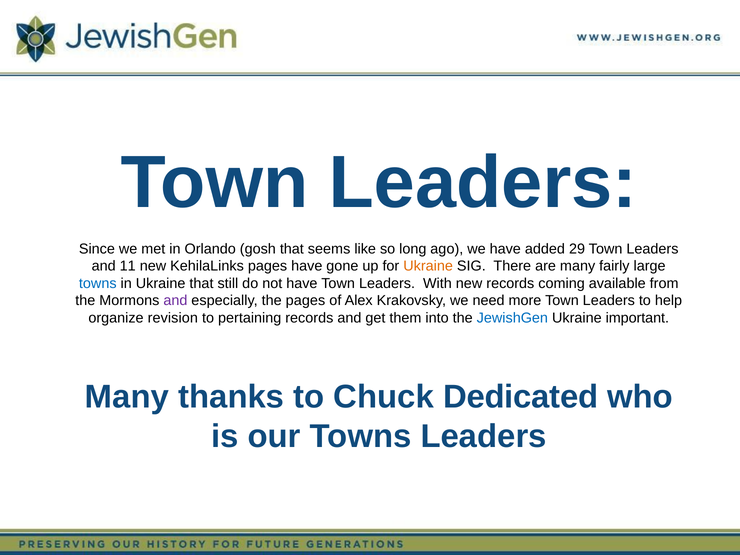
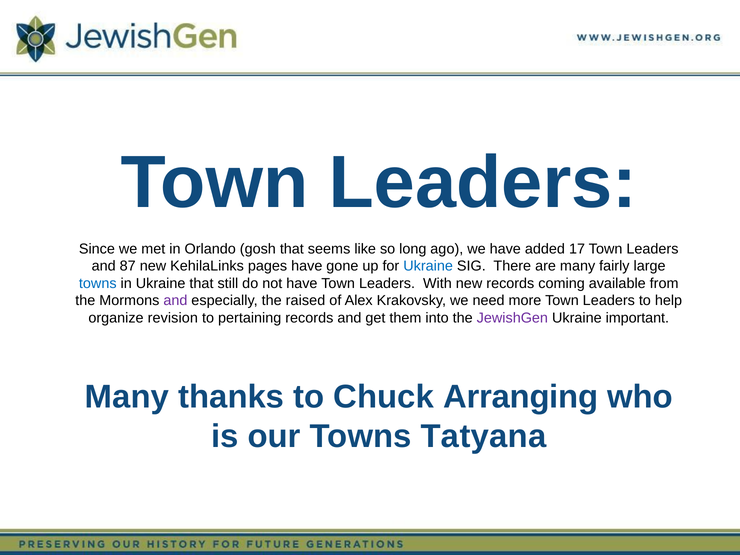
29: 29 -> 17
11: 11 -> 87
Ukraine at (428, 266) colour: orange -> blue
the pages: pages -> raised
JewishGen colour: blue -> purple
Dedicated: Dedicated -> Arranging
Towns Leaders: Leaders -> Tatyana
